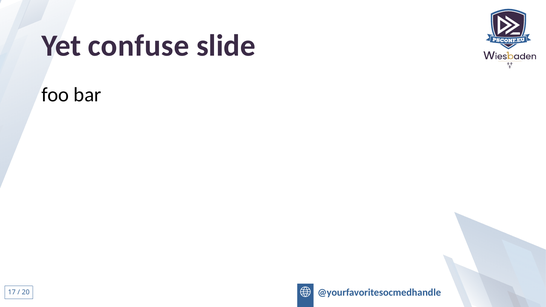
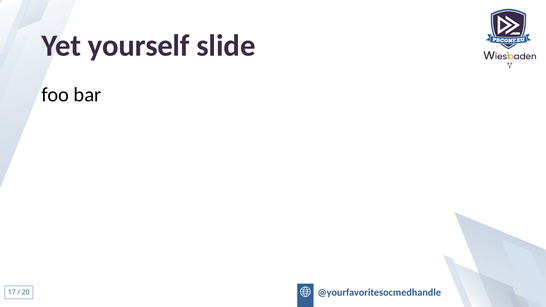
confuse: confuse -> yourself
